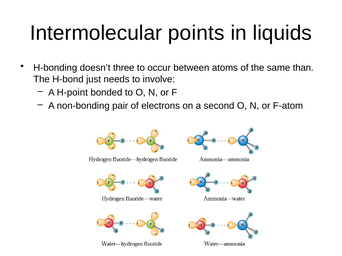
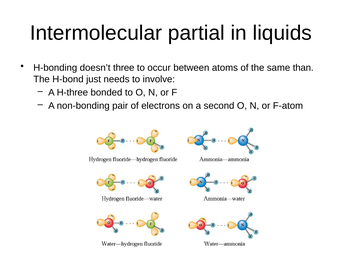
points: points -> partial
H-point: H-point -> H-three
